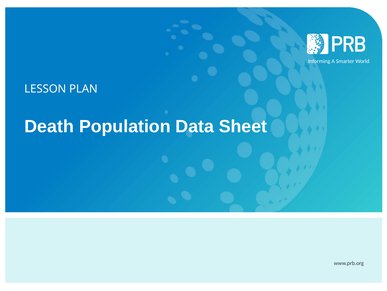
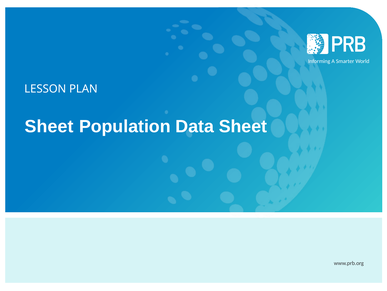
Death at (49, 126): Death -> Sheet
